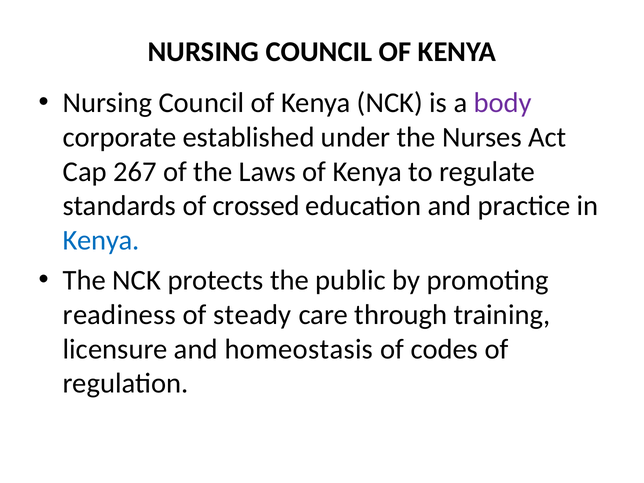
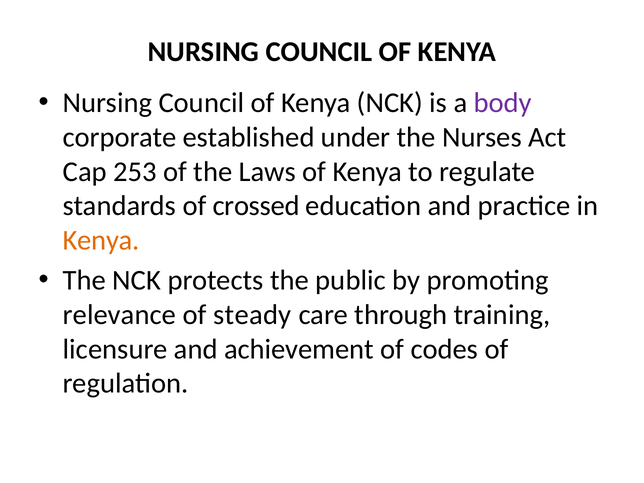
267: 267 -> 253
Kenya at (101, 240) colour: blue -> orange
readiness: readiness -> relevance
homeostasis: homeostasis -> achievement
